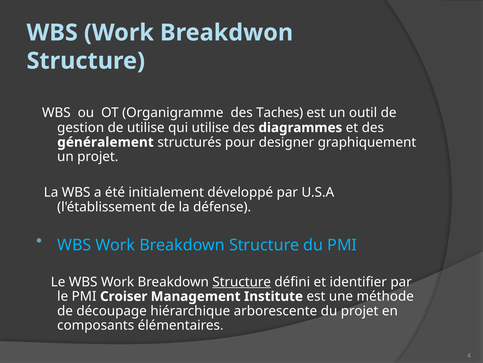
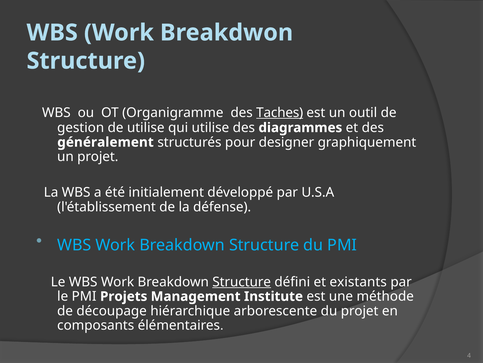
Taches underline: none -> present
identifier: identifier -> existants
Croiser: Croiser -> Projets
